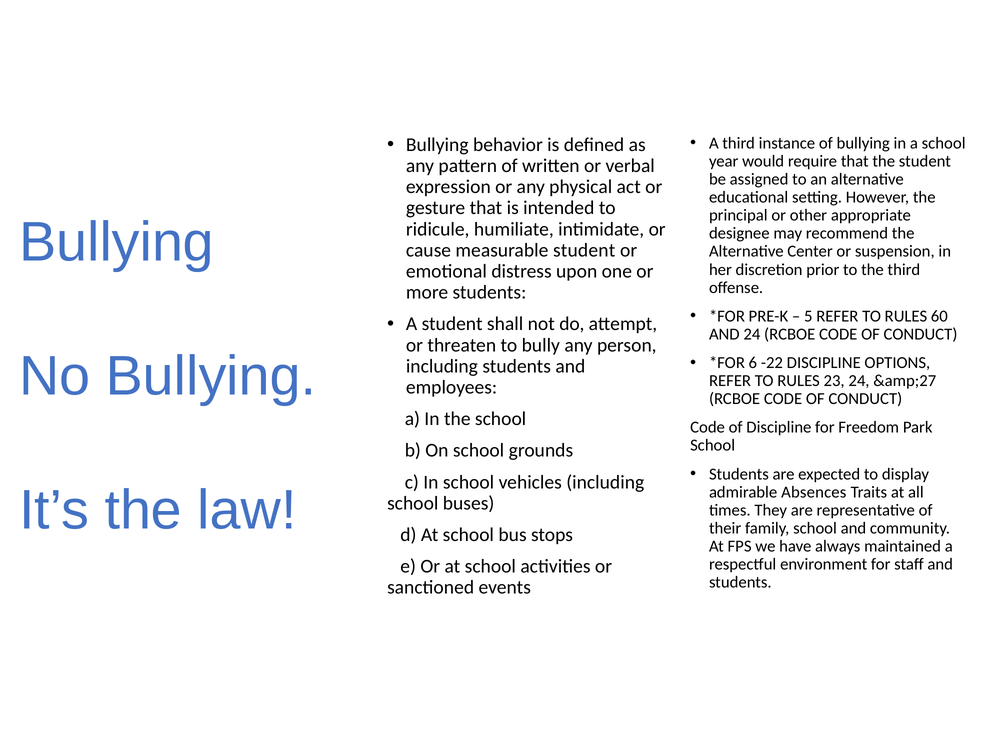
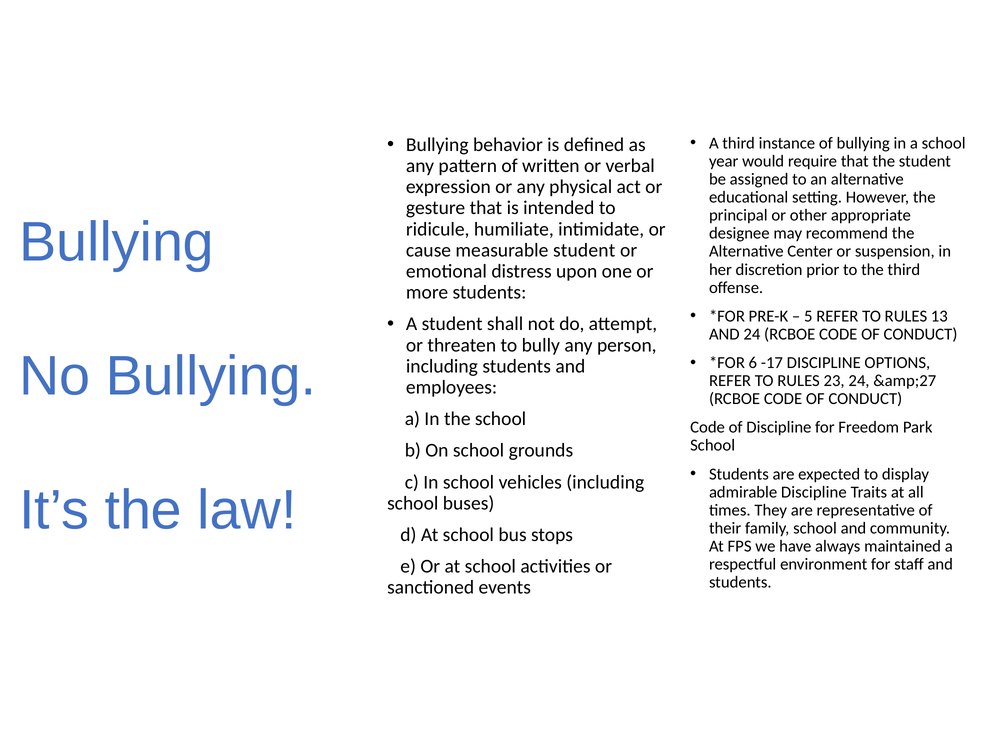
60: 60 -> 13
-22: -22 -> -17
admirable Absences: Absences -> Discipline
